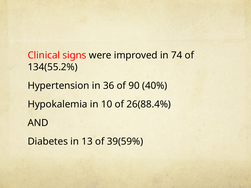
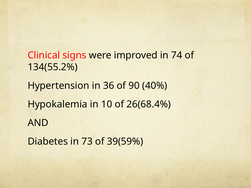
26(88.4%: 26(88.4% -> 26(68.4%
13: 13 -> 73
